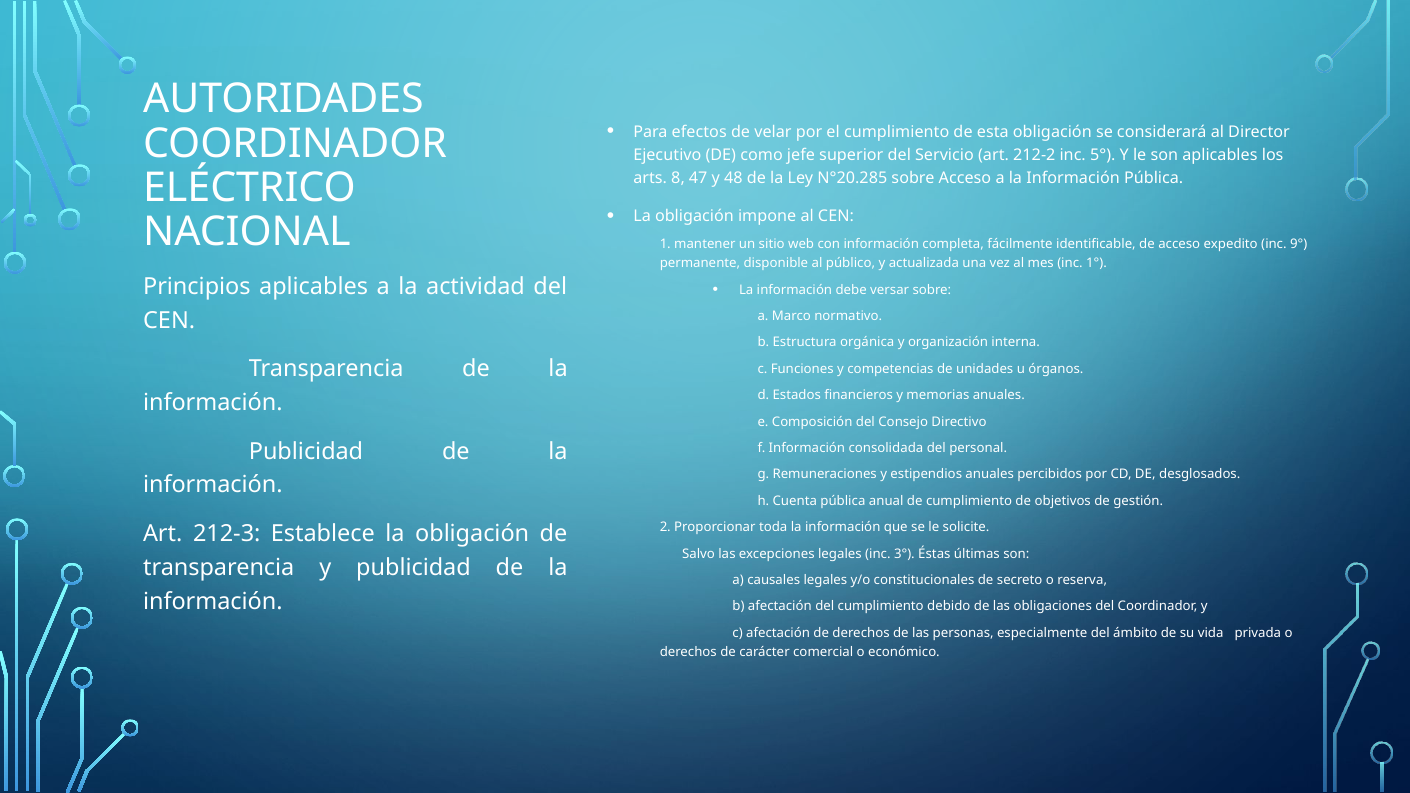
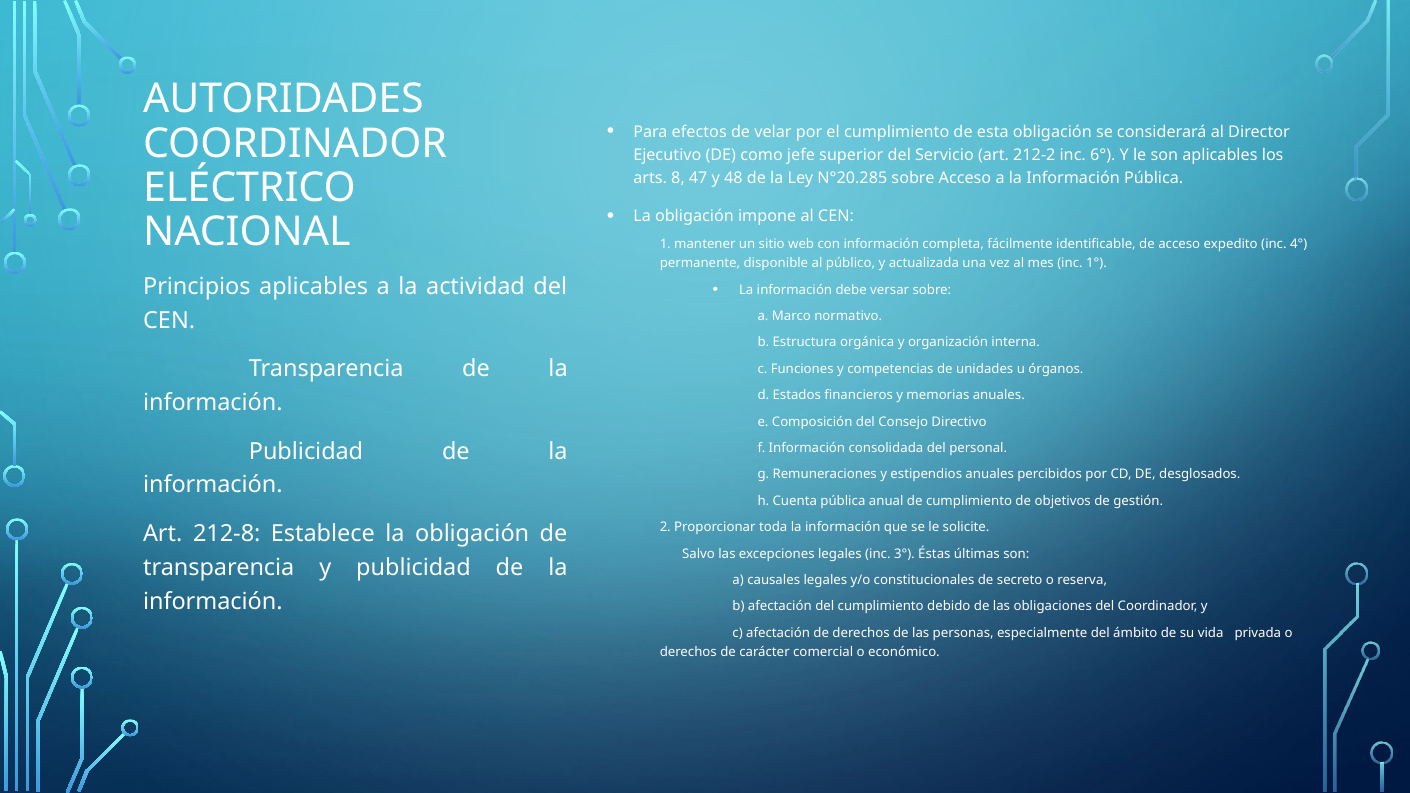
5°: 5° -> 6°
9°: 9° -> 4°
212-3: 212-3 -> 212-8
